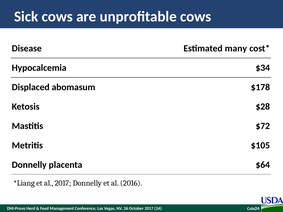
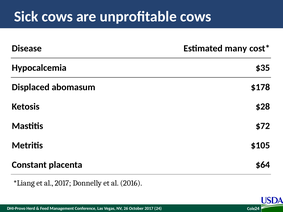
$34: $34 -> $35
Donnelly at (29, 165): Donnelly -> Constant
